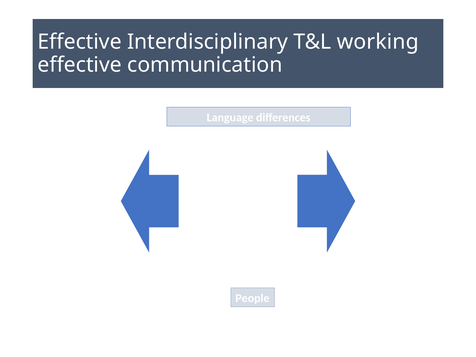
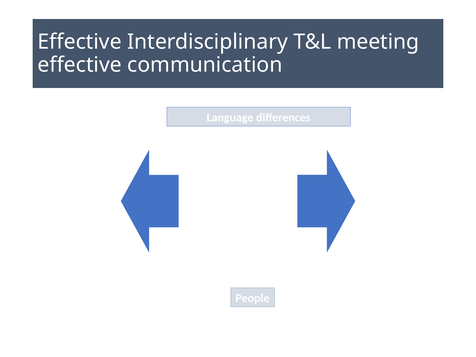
working: working -> meeting
